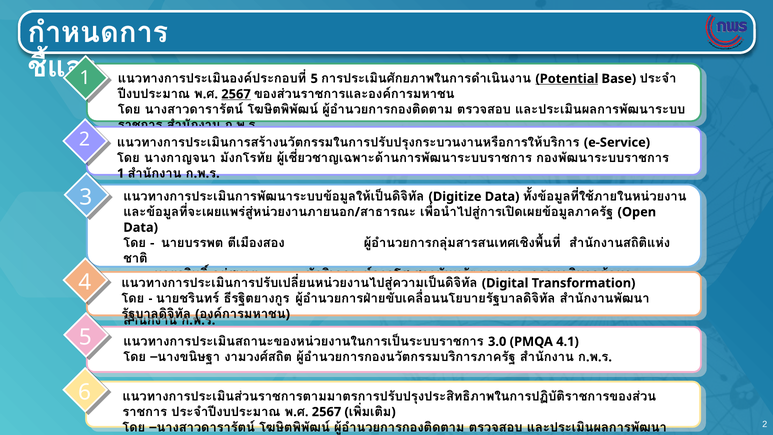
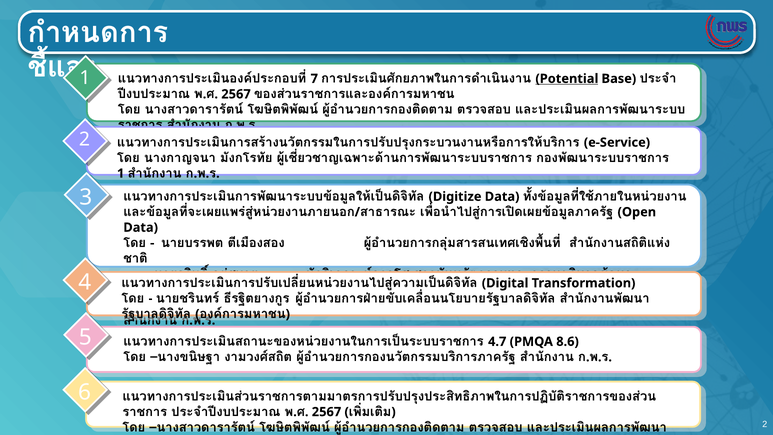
5 at (314, 79): 5 -> 7
2567 at (236, 94) underline: present -> none
3.0: 3.0 -> 4.7
4.1: 4.1 -> 8.6
